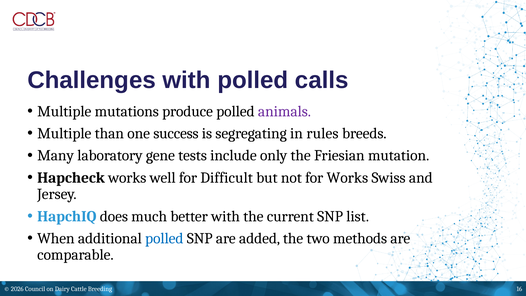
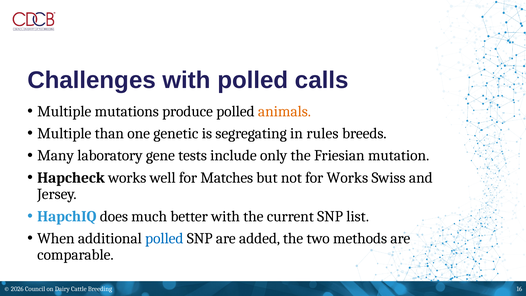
animals colour: purple -> orange
success: success -> genetic
Difficult: Difficult -> Matches
